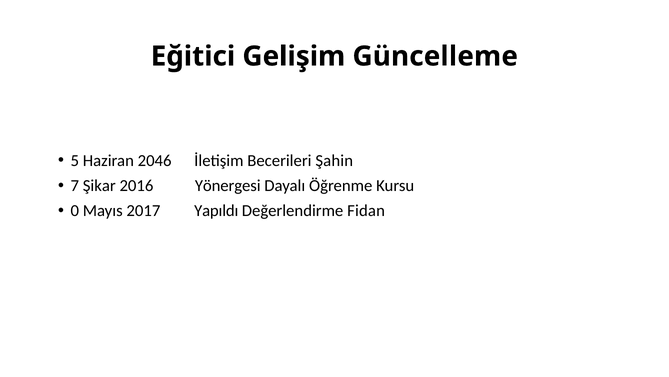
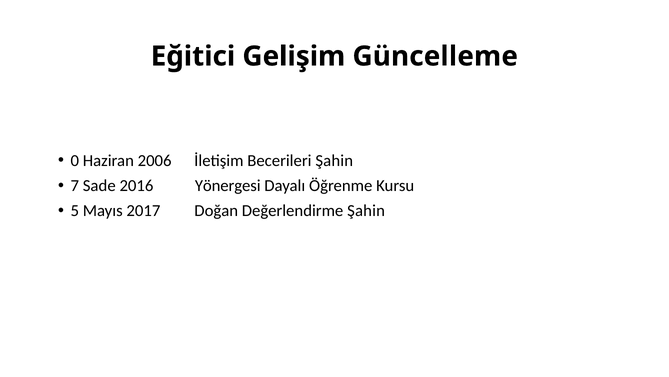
5: 5 -> 0
2046: 2046 -> 2006
Şikar: Şikar -> Sade
0: 0 -> 5
Yapıldı: Yapıldı -> Doğan
Değerlendirme Fidan: Fidan -> Şahin
